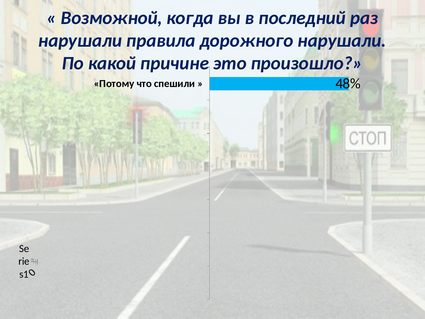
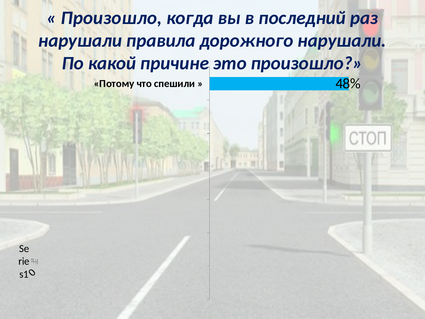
Возможной at (112, 18): Возможной -> Произошло
